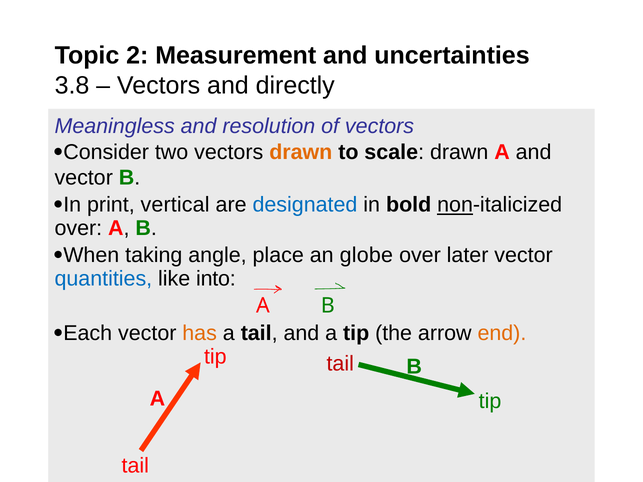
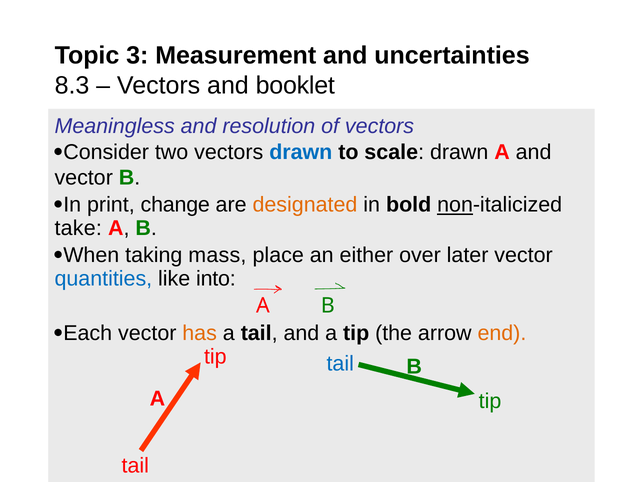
2: 2 -> 3
3.8: 3.8 -> 8.3
directly: directly -> booklet
drawn at (301, 152) colour: orange -> blue
vertical: vertical -> change
designated colour: blue -> orange
over at (78, 228): over -> take
angle: angle -> mass
globe: globe -> either
tail at (340, 364) colour: red -> blue
